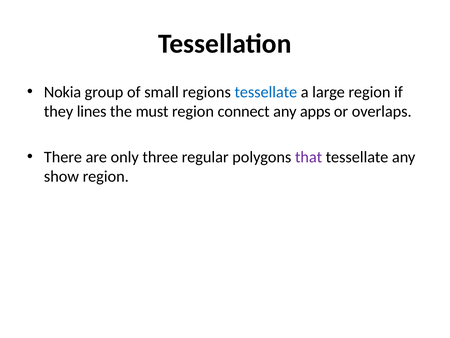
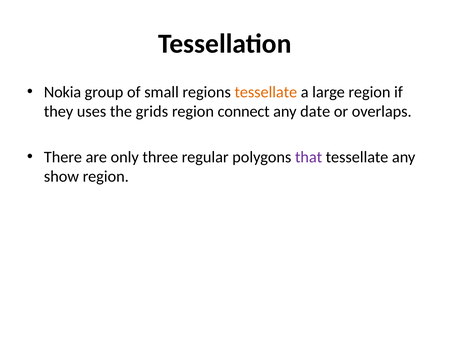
tessellate at (266, 92) colour: blue -> orange
lines: lines -> uses
must: must -> grids
apps: apps -> date
